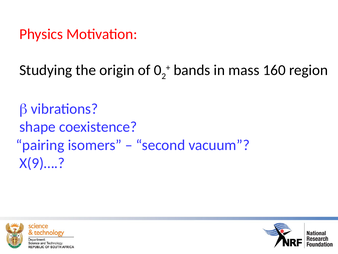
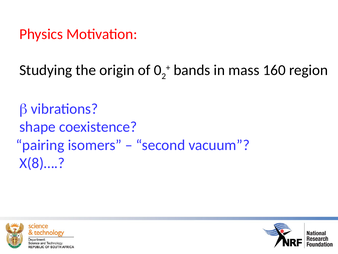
X(9)…: X(9)… -> X(8)…
